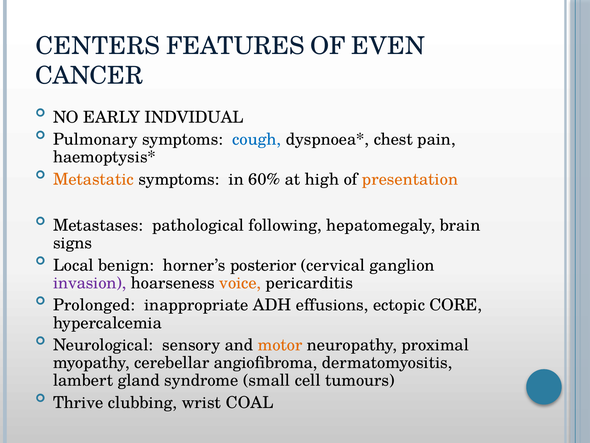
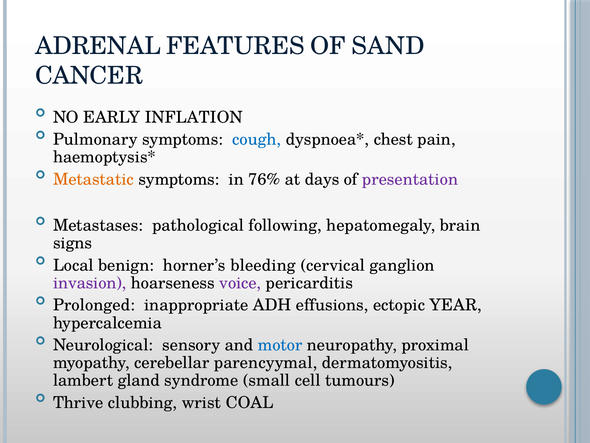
CENTERS: CENTERS -> ADRENAL
EVEN: EVEN -> SAND
INDVIDUAL: INDVIDUAL -> INFLATION
60%: 60% -> 76%
high: high -> days
presentation colour: orange -> purple
posterior: posterior -> bleeding
voice colour: orange -> purple
CORE: CORE -> YEAR
motor colour: orange -> blue
angiofibroma: angiofibroma -> parencyymal
